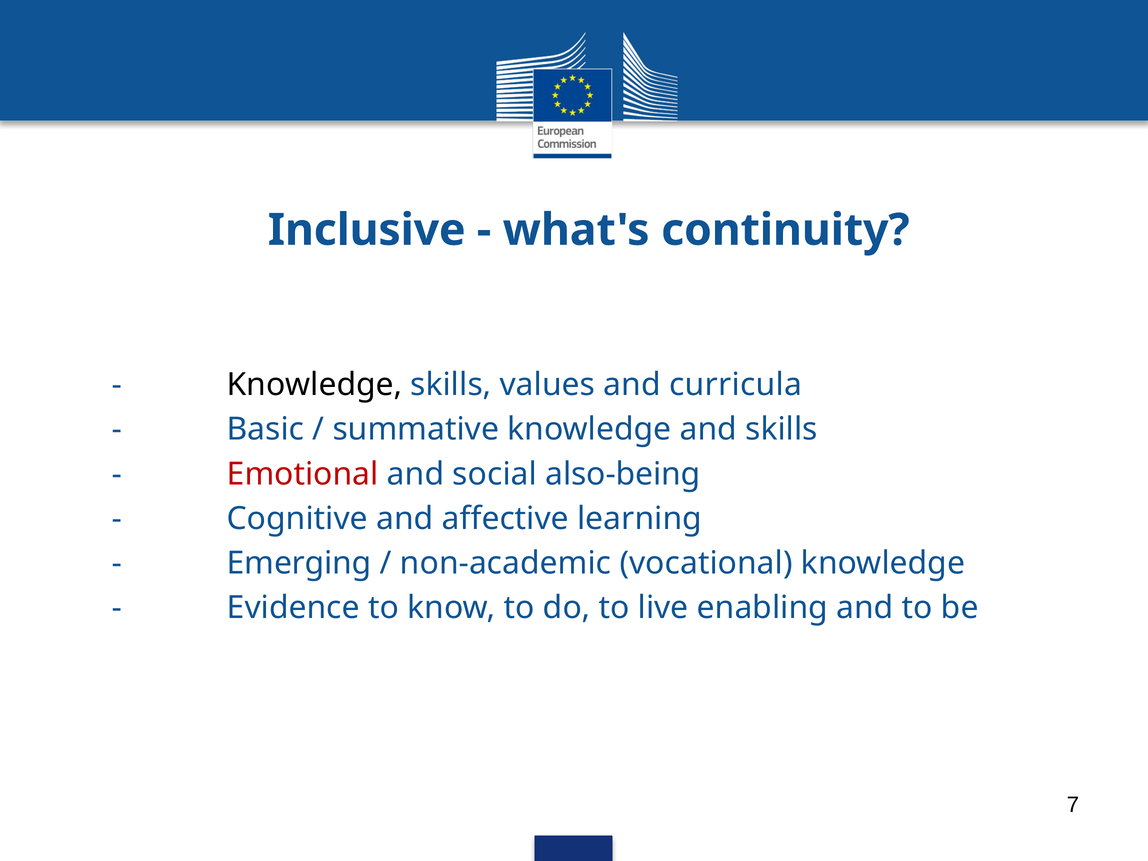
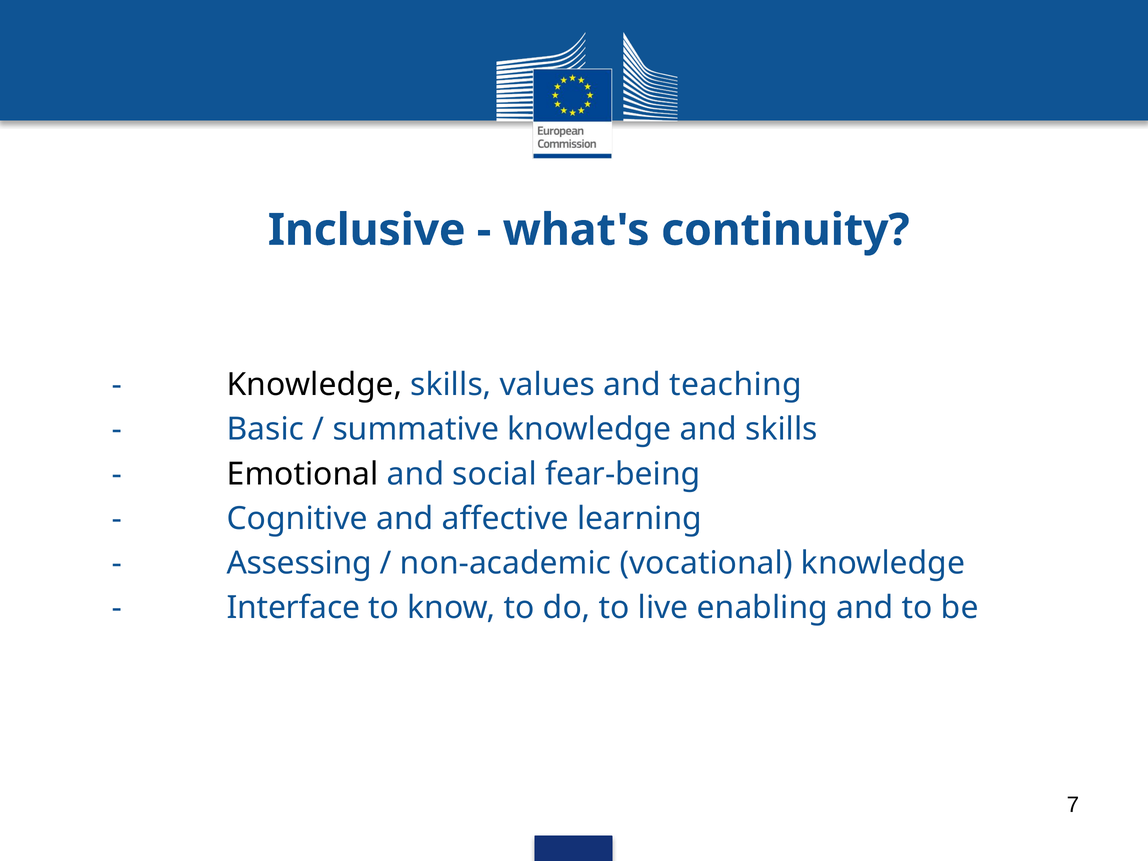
curricula: curricula -> teaching
Emotional colour: red -> black
also-being: also-being -> fear-being
Emerging: Emerging -> Assessing
Evidence: Evidence -> Interface
